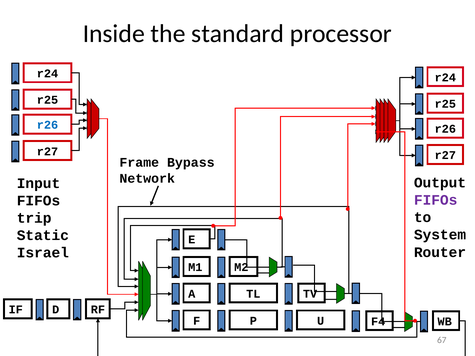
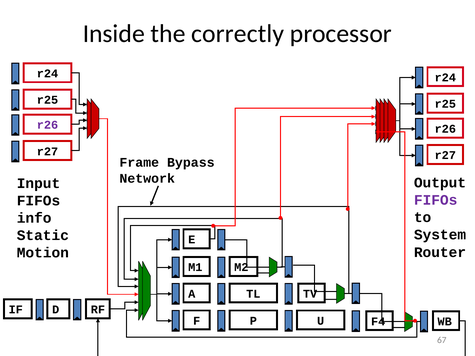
standard: standard -> correctly
r26 at (47, 125) colour: blue -> purple
trip: trip -> info
Israel: Israel -> Motion
